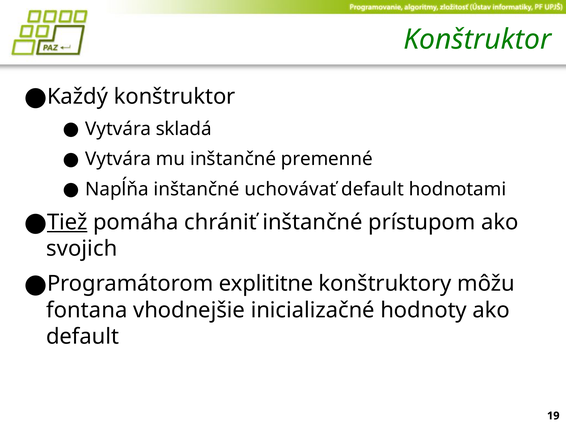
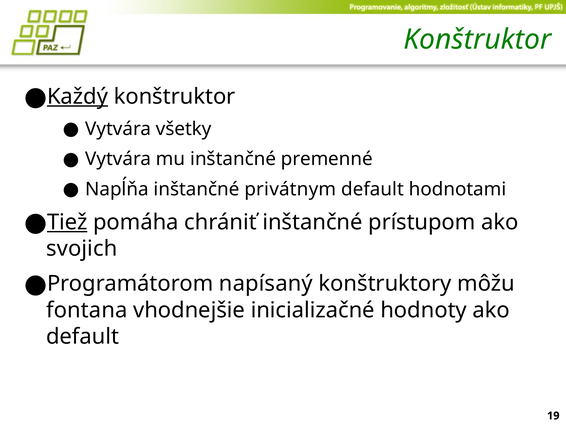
Každý underline: none -> present
skladá: skladá -> všetky
uchovávať: uchovávať -> privátnym
explititne: explititne -> napísaný
